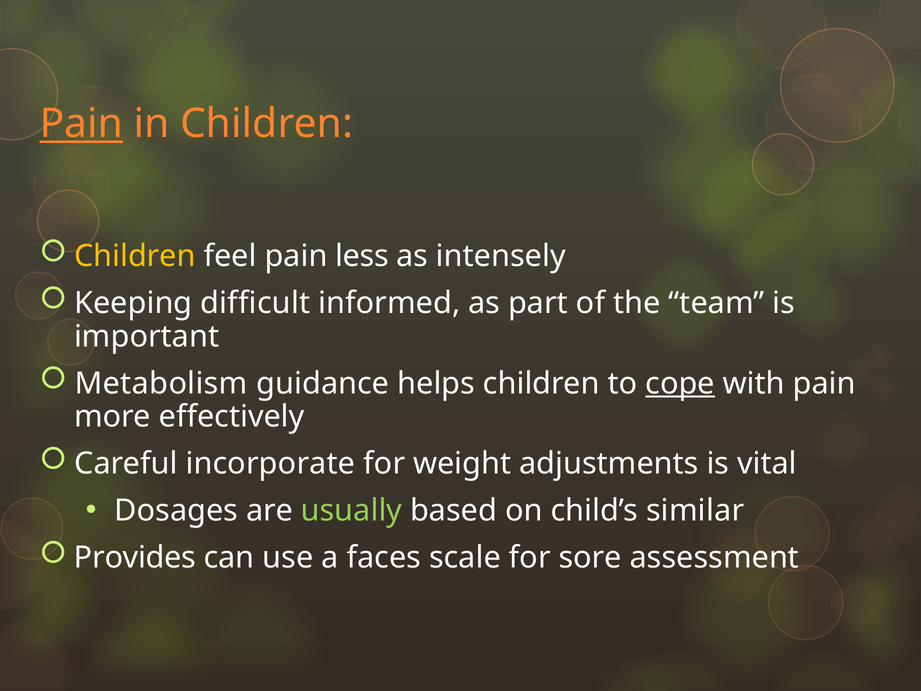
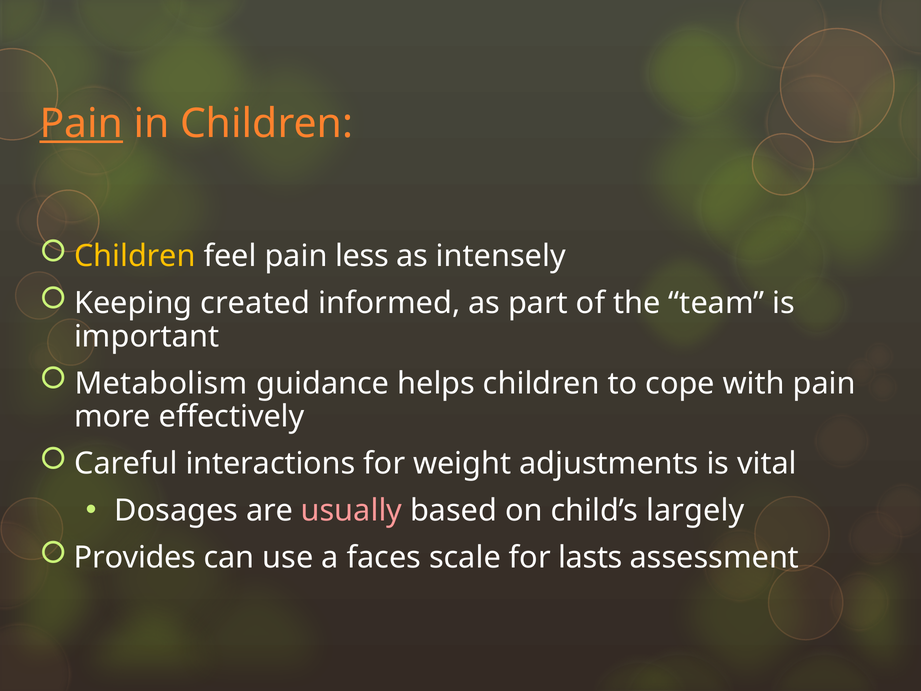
difficult: difficult -> created
cope underline: present -> none
incorporate: incorporate -> interactions
usually colour: light green -> pink
similar: similar -> largely
sore: sore -> lasts
